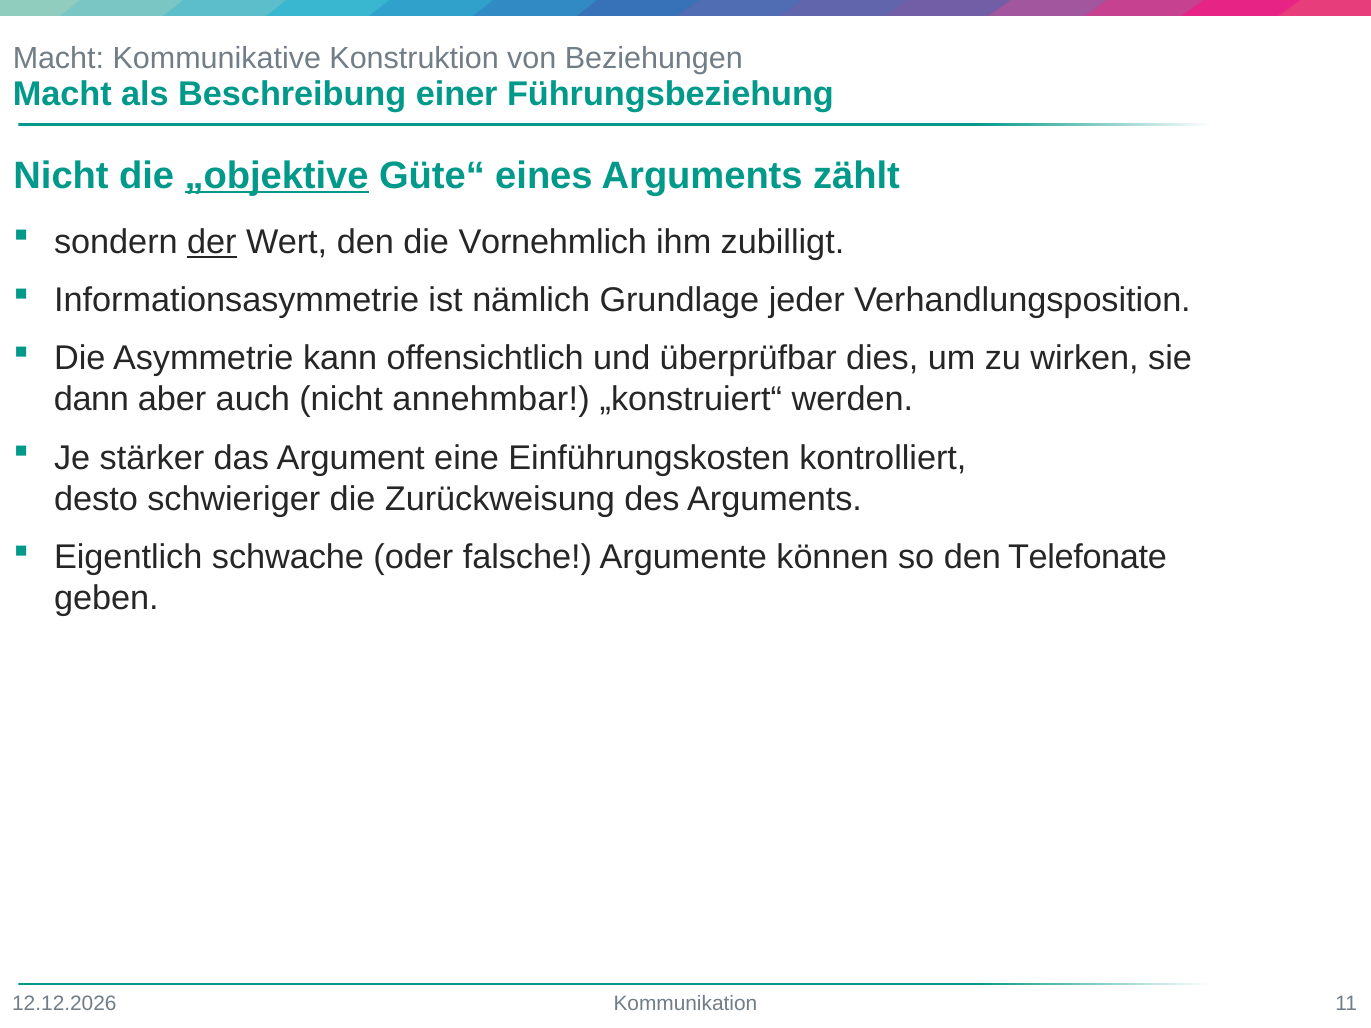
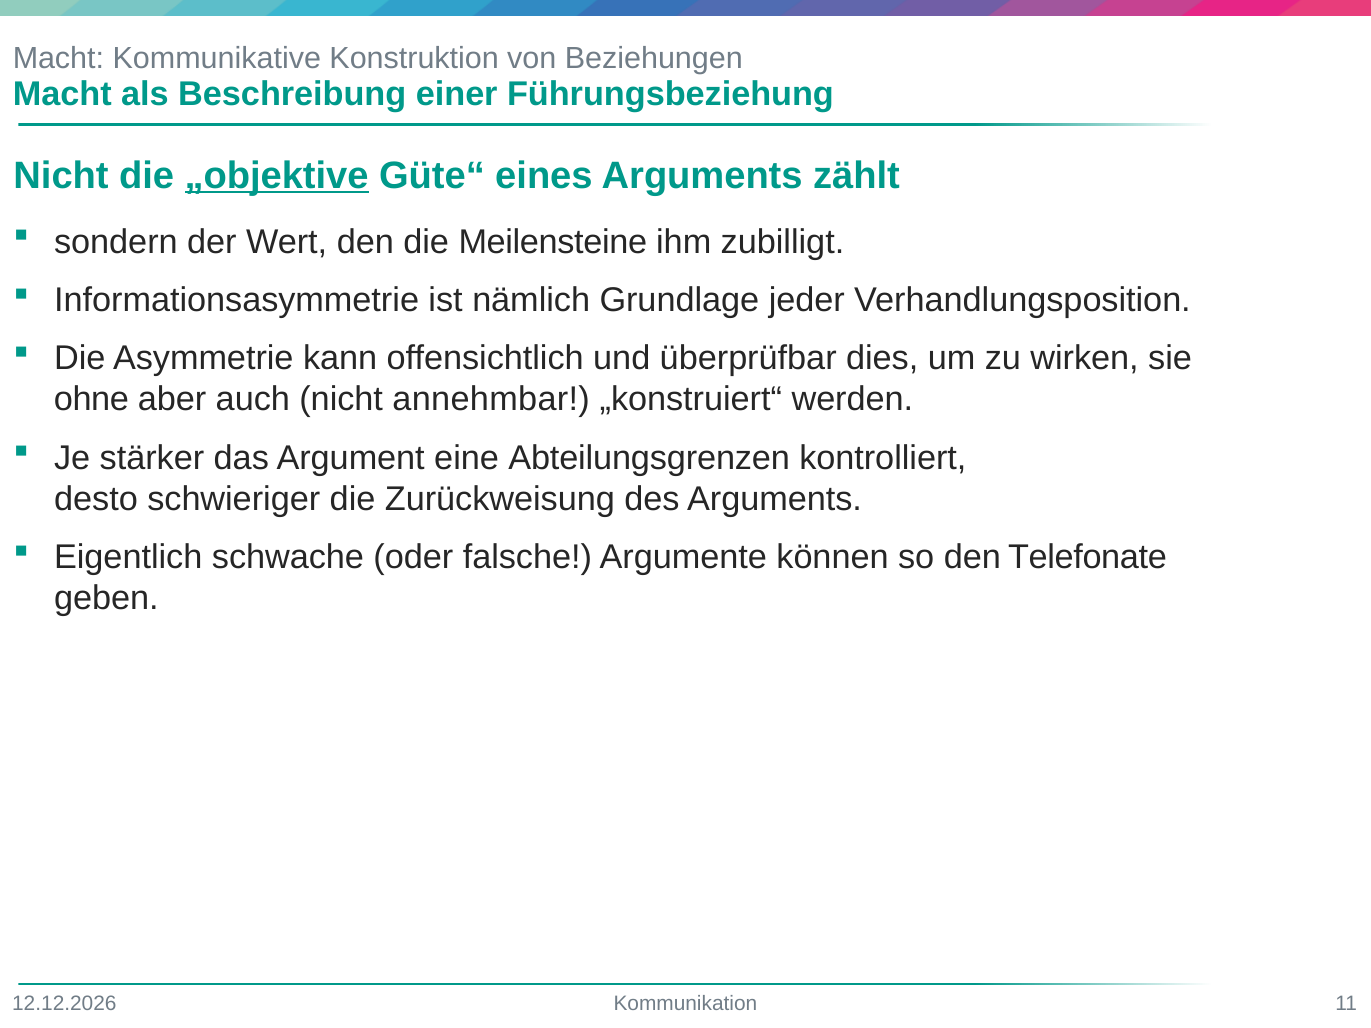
der underline: present -> none
Vornehmlich: Vornehmlich -> Meilensteine
dann: dann -> ohne
Einführungskosten: Einführungskosten -> Abteilungsgrenzen
